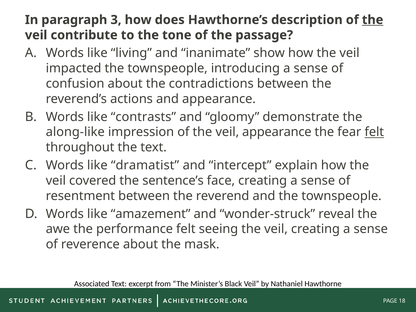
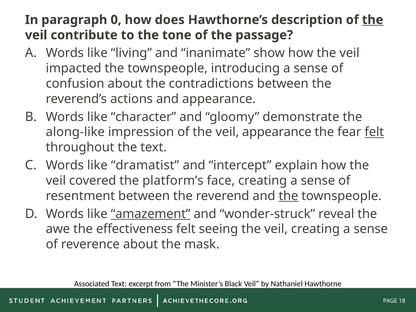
3: 3 -> 0
contrasts: contrasts -> character
sentence’s: sentence’s -> platform’s
the at (288, 196) underline: none -> present
amazement underline: none -> present
performance: performance -> effectiveness
